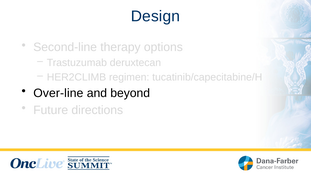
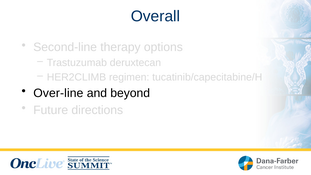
Design: Design -> Overall
